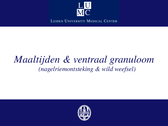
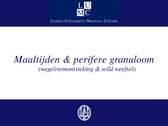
ventraal: ventraal -> perifere
